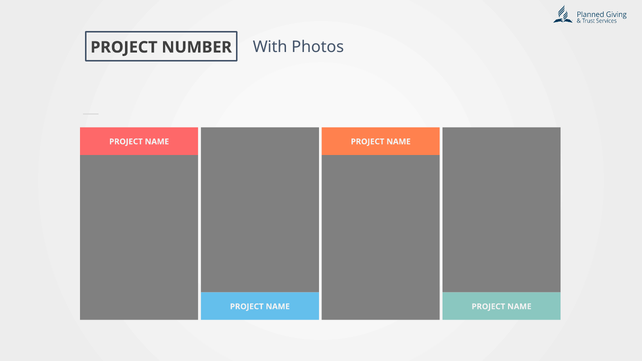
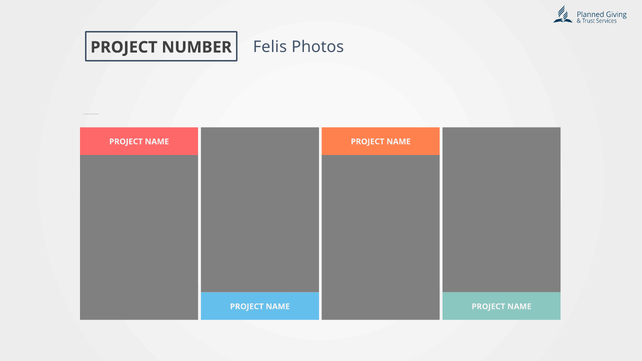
With: With -> Felis
